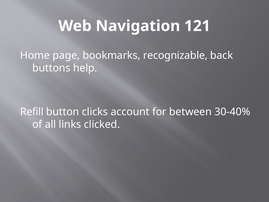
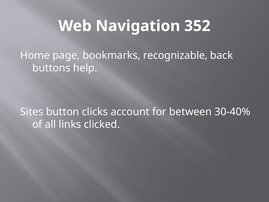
121: 121 -> 352
Refill: Refill -> Sites
